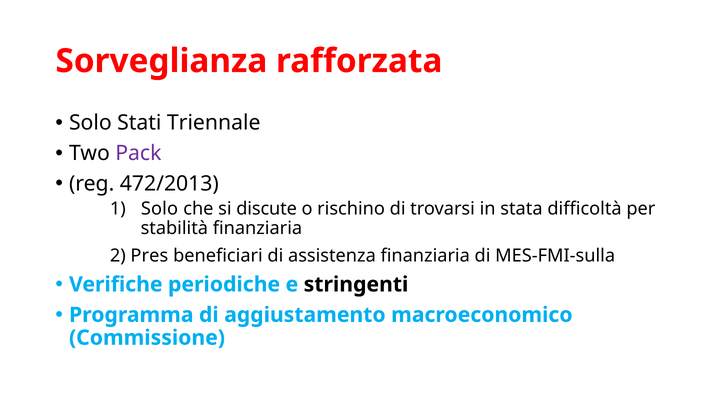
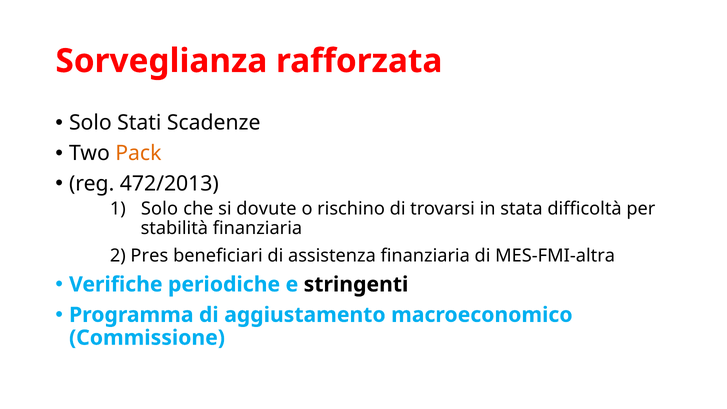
Triennale: Triennale -> Scadenze
Pack colour: purple -> orange
discute: discute -> dovute
MES-FMI-sulla: MES-FMI-sulla -> MES-FMI-altra
